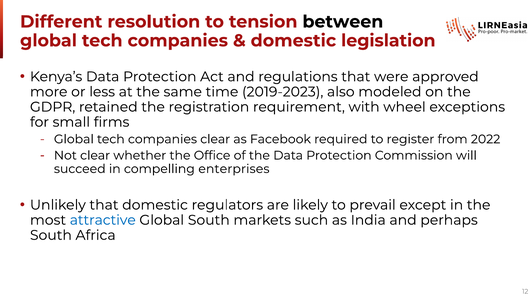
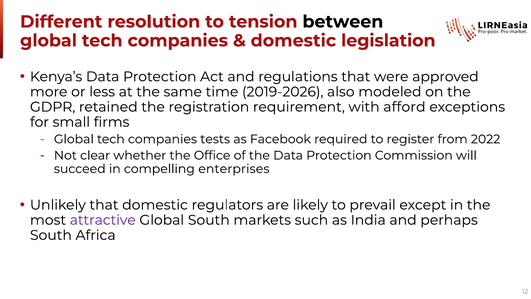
2019-2023: 2019-2023 -> 2019-2026
wheel: wheel -> afford
companies clear: clear -> tests
attractive colour: blue -> purple
